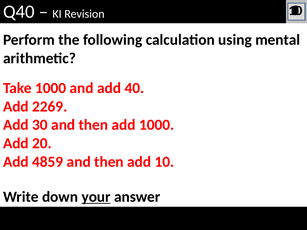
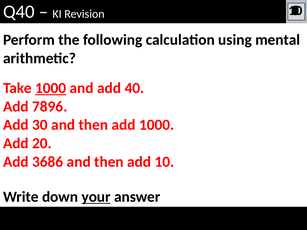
1000 at (51, 88) underline: none -> present
2269: 2269 -> 7896
4859: 4859 -> 3686
